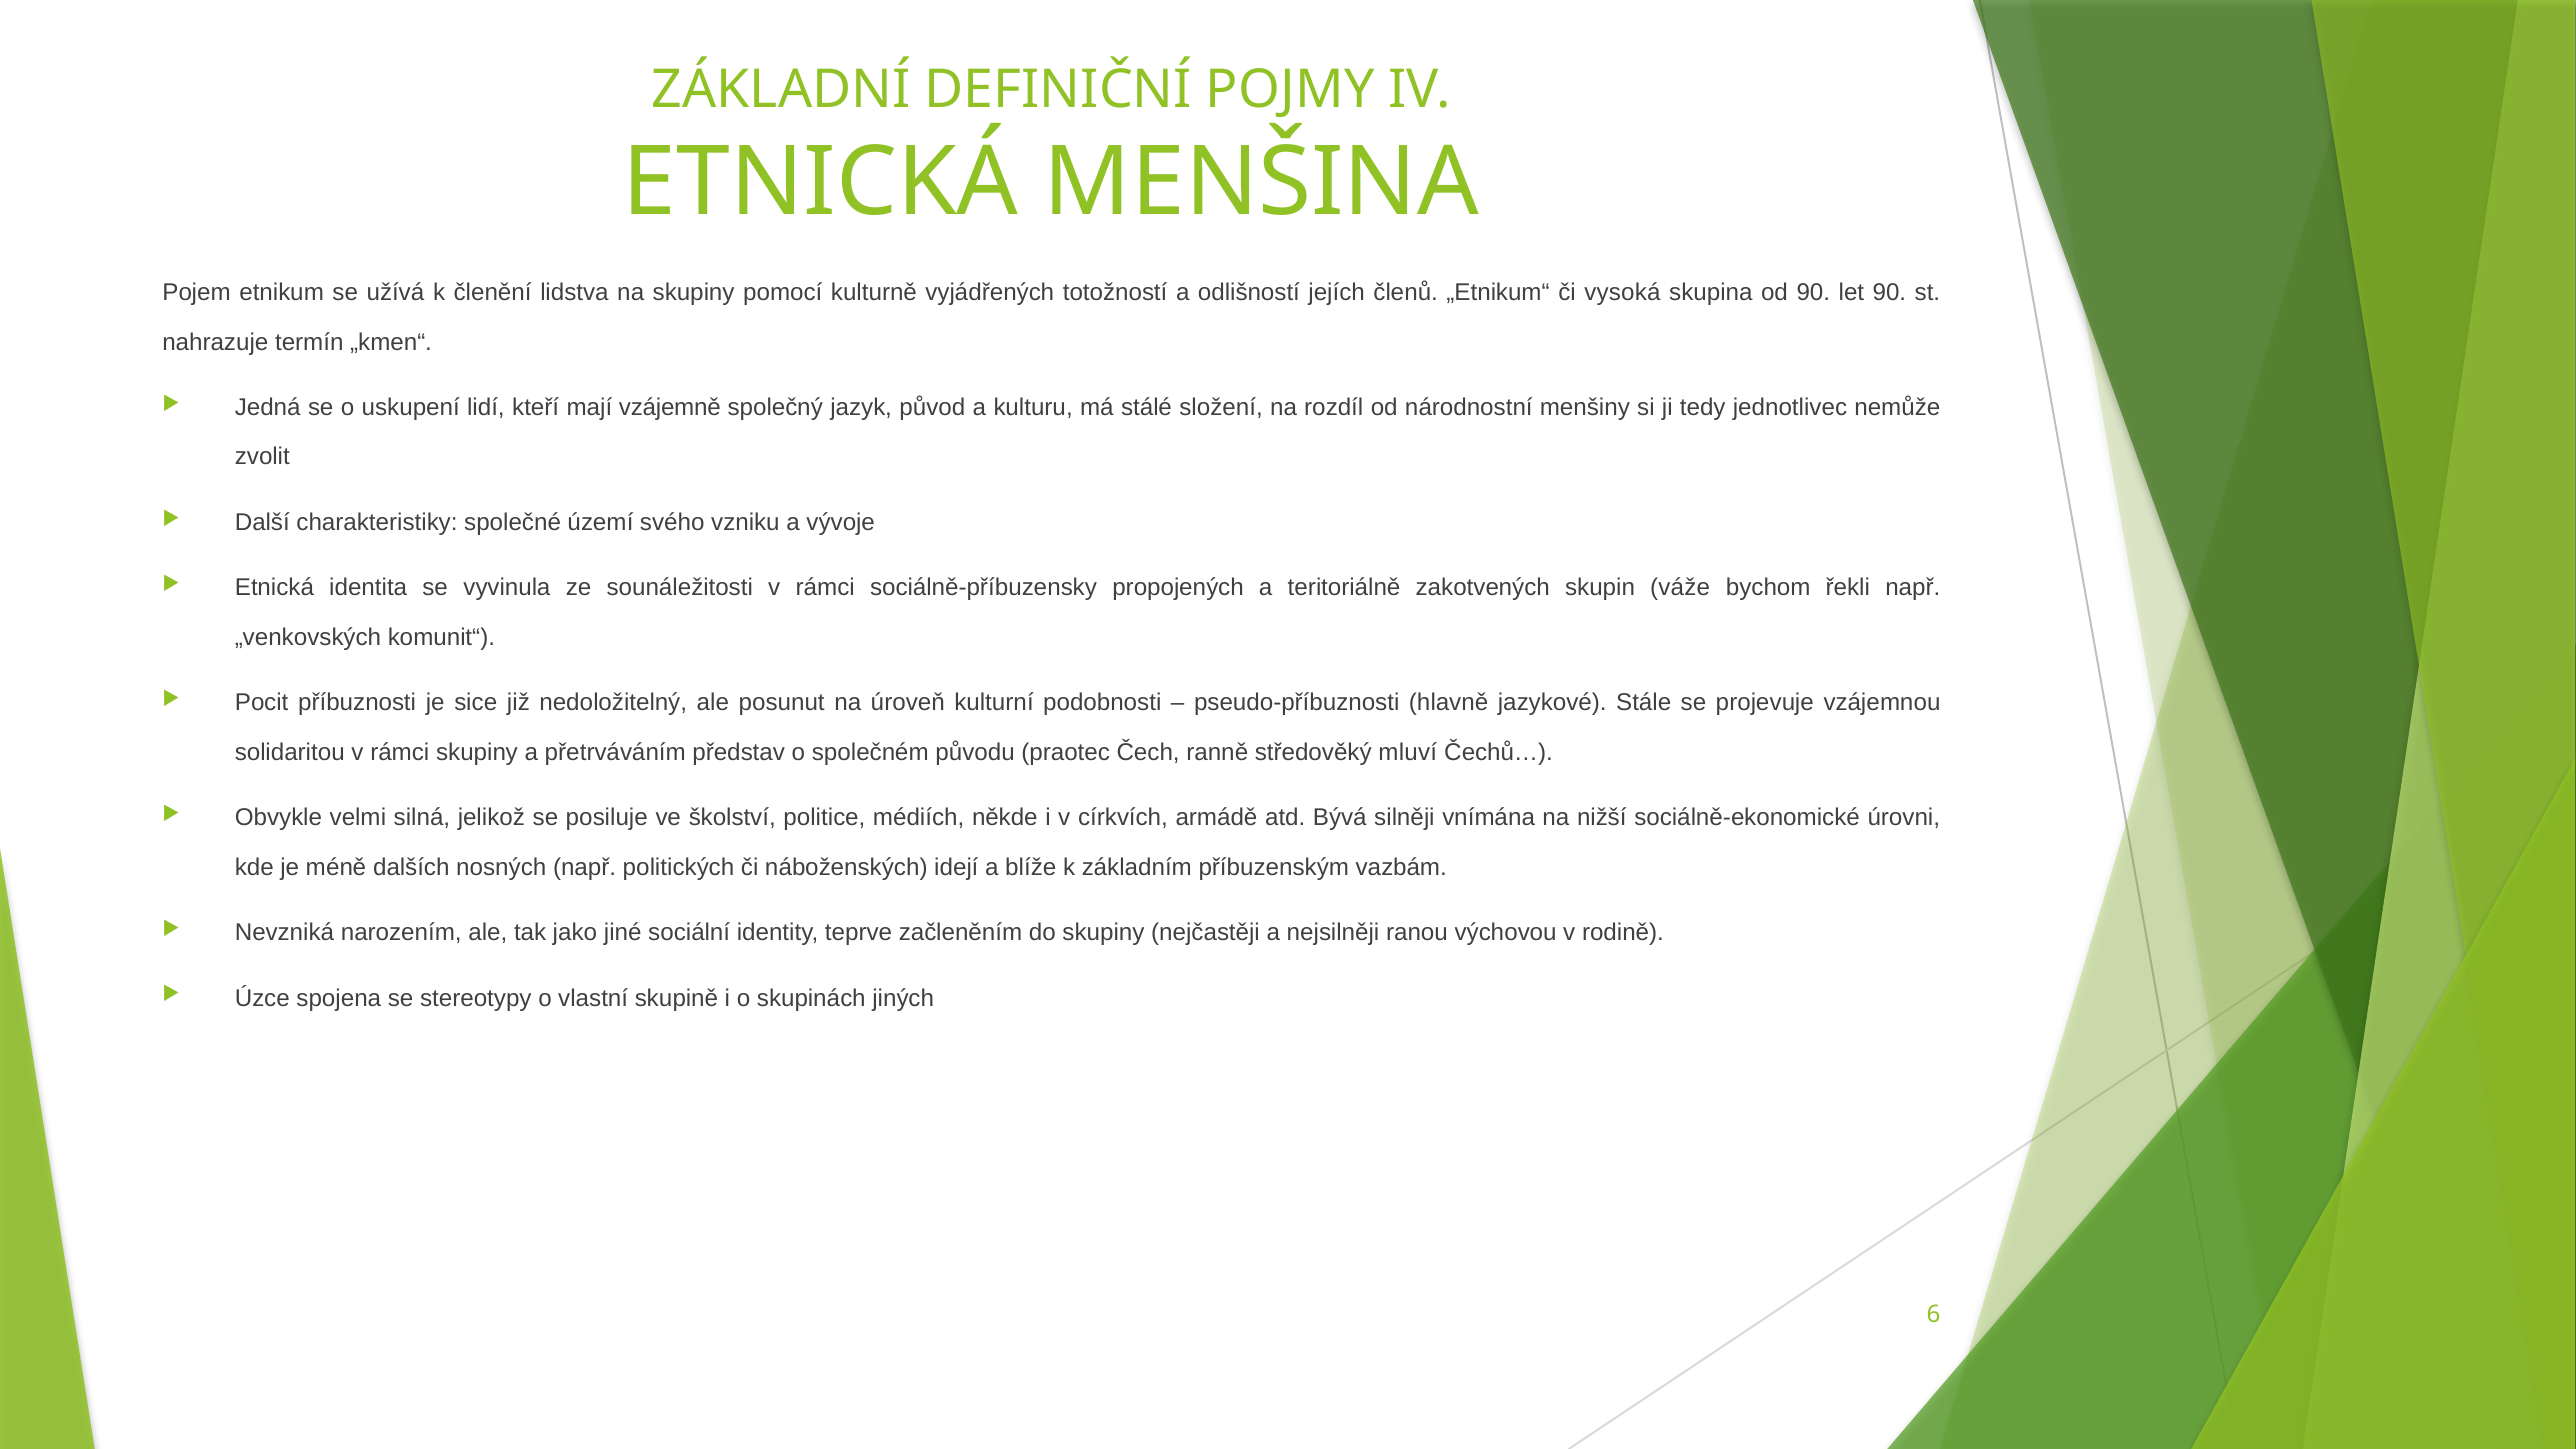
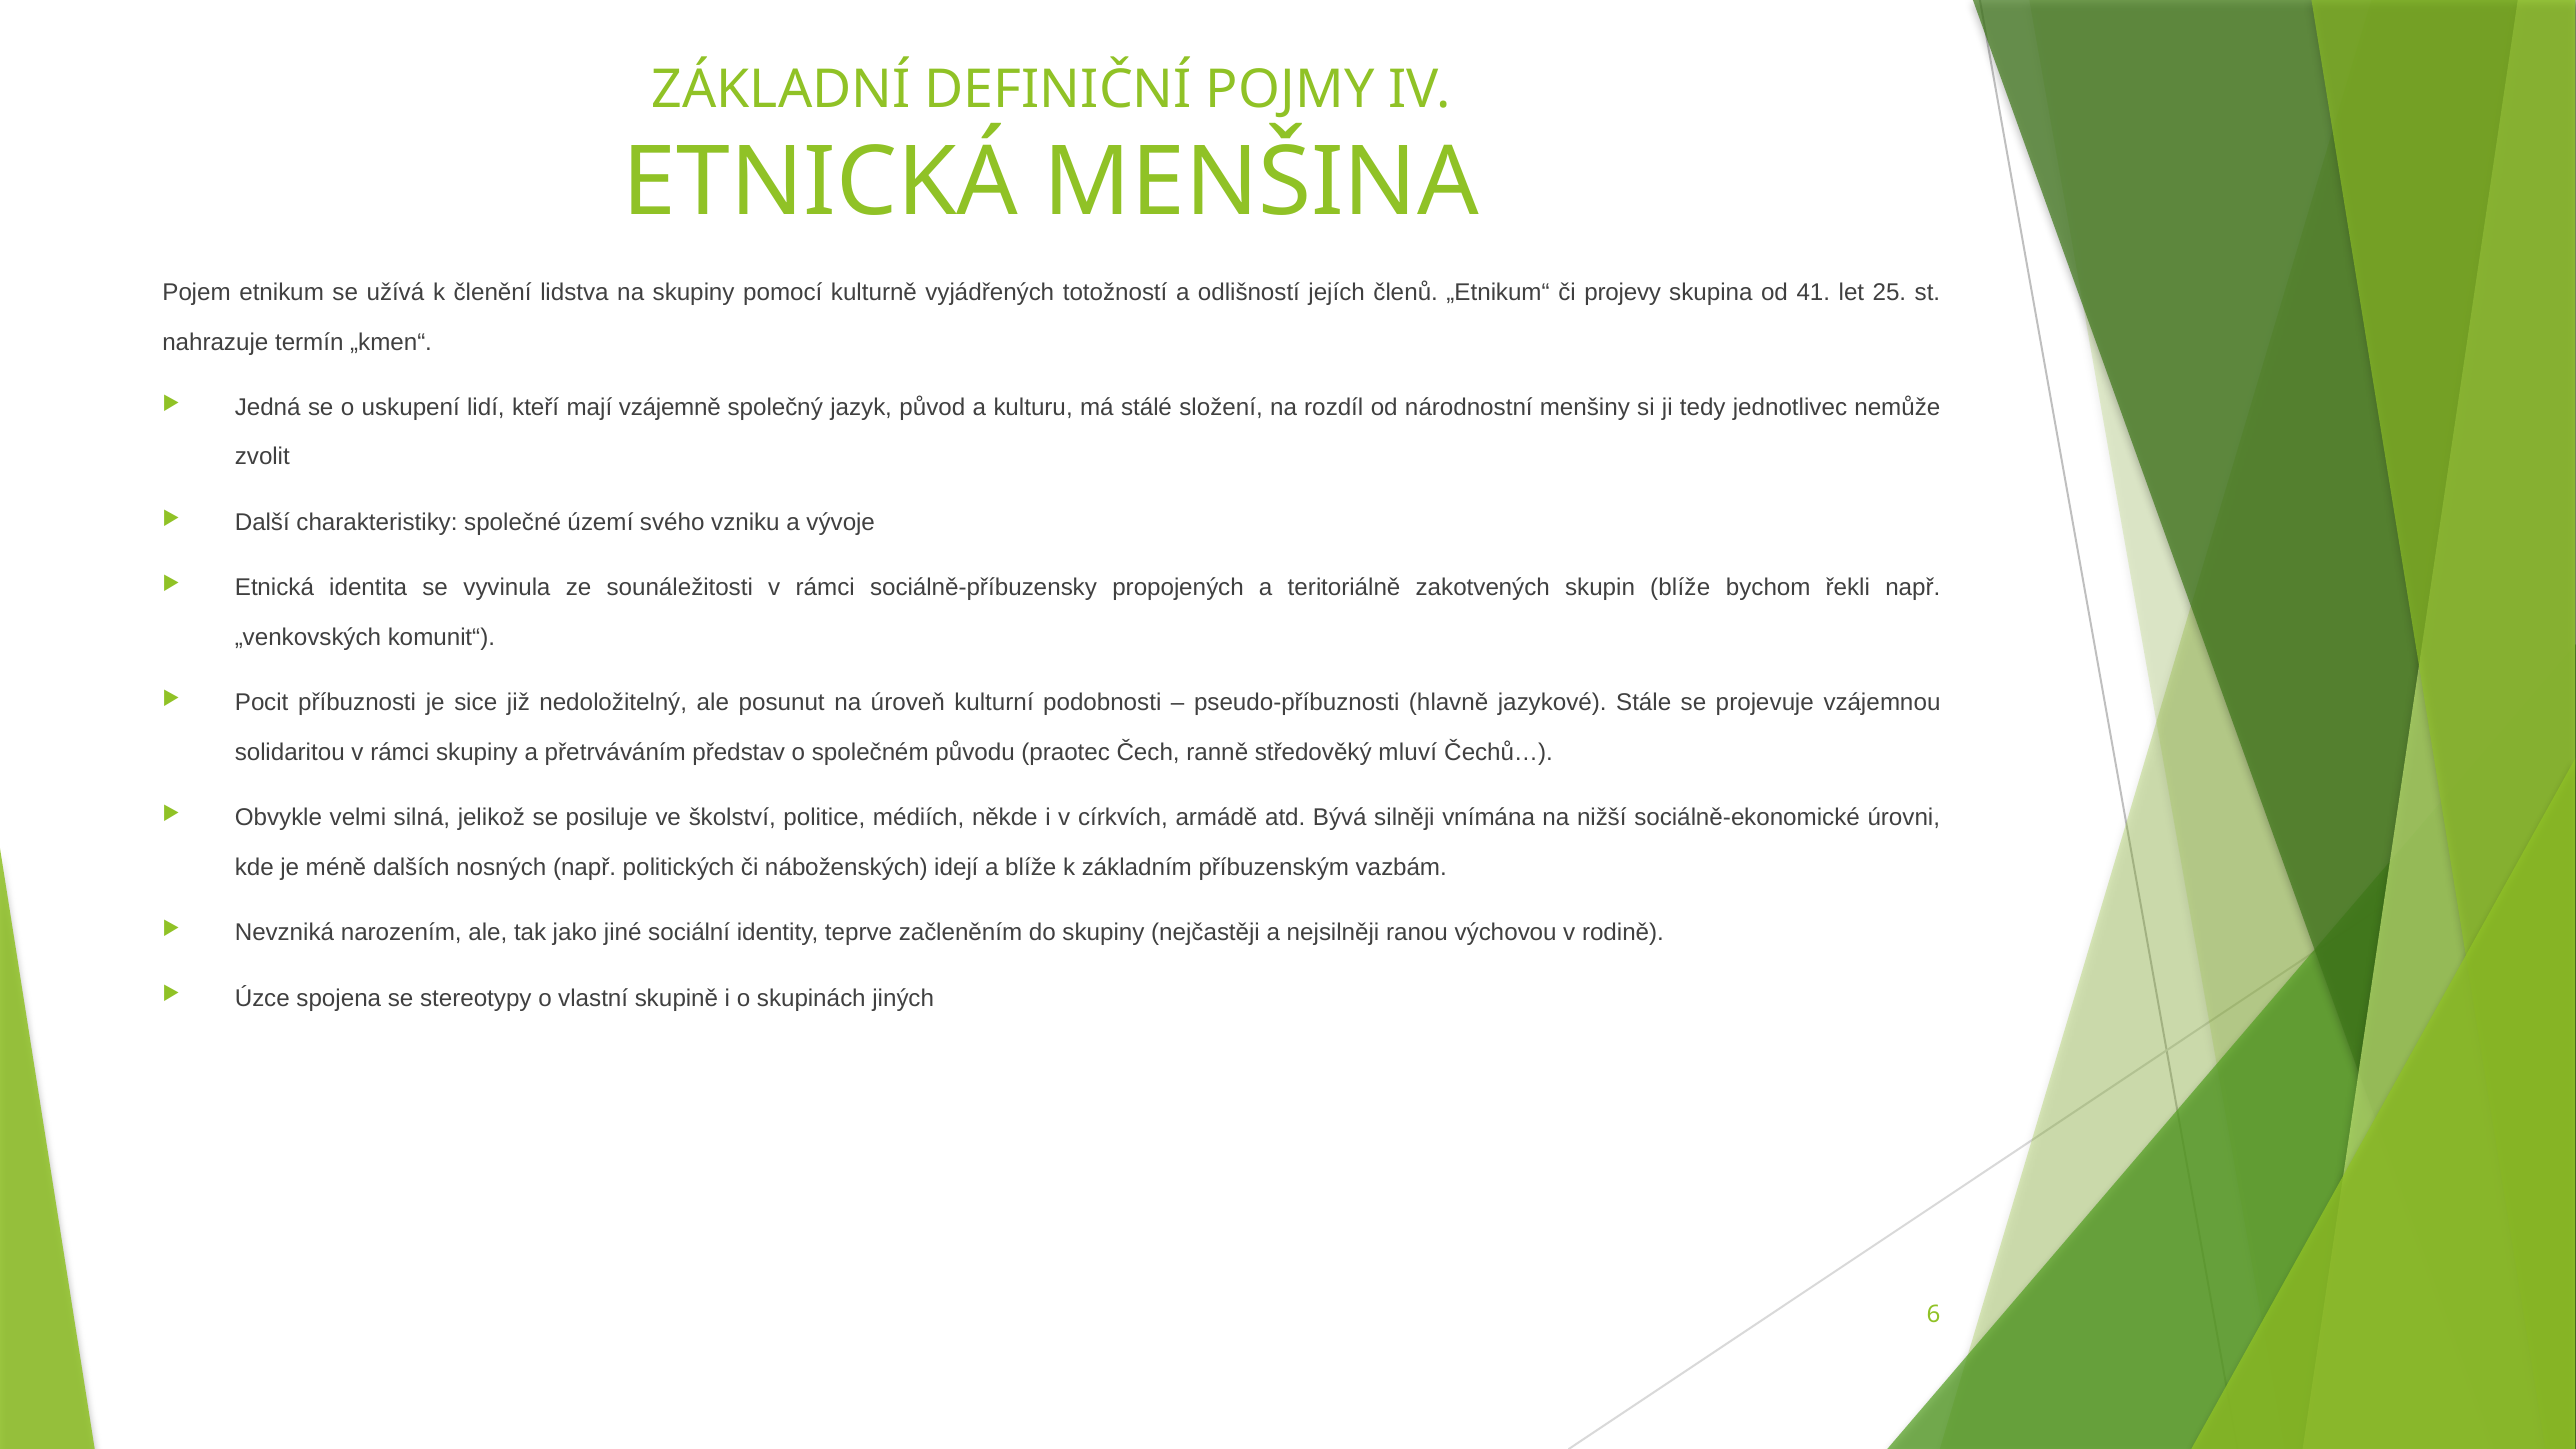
vysoká: vysoká -> projevy
od 90: 90 -> 41
let 90: 90 -> 25
skupin váže: váže -> blíže
